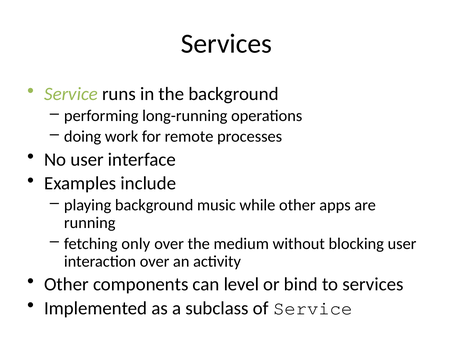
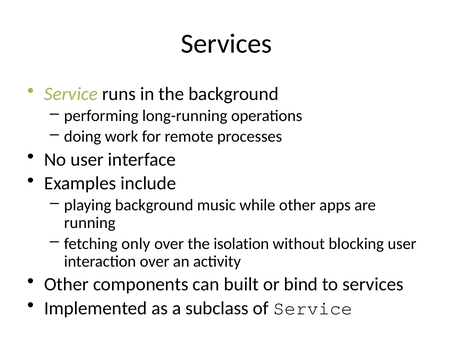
medium: medium -> isolation
level: level -> built
